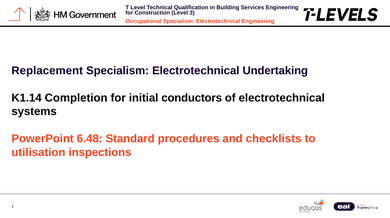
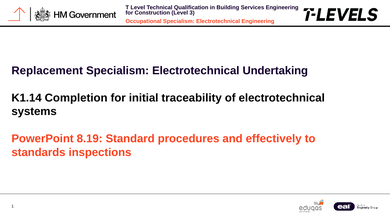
conductors: conductors -> traceability
6.48: 6.48 -> 8.19
checklists: checklists -> effectively
utilisation: utilisation -> standards
